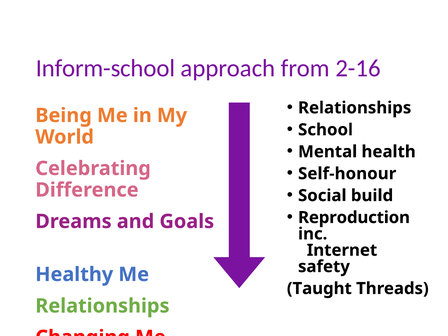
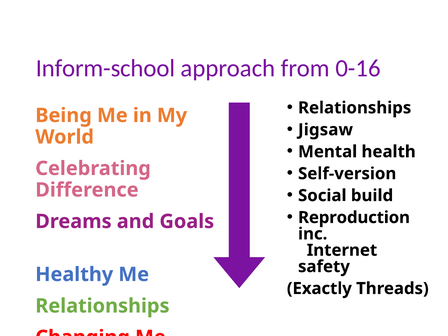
2-16: 2-16 -> 0-16
School: School -> Jigsaw
Self-honour: Self-honour -> Self-version
Taught: Taught -> Exactly
